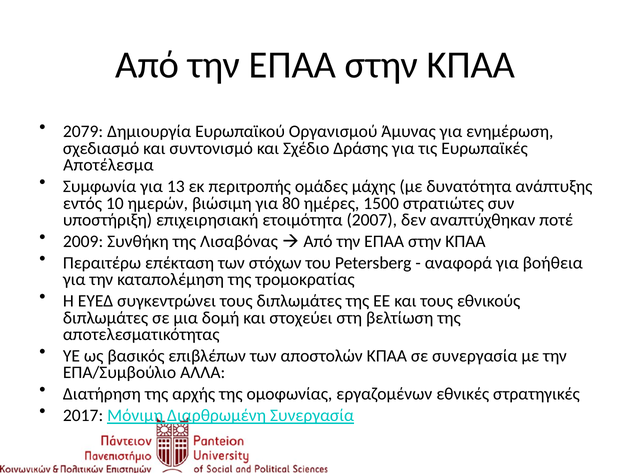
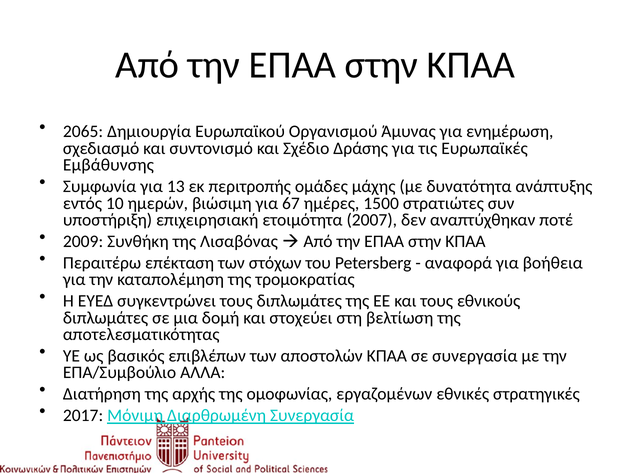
2079: 2079 -> 2065
Αποτέλεσμα: Αποτέλεσμα -> Εμβάθυνσης
80: 80 -> 67
